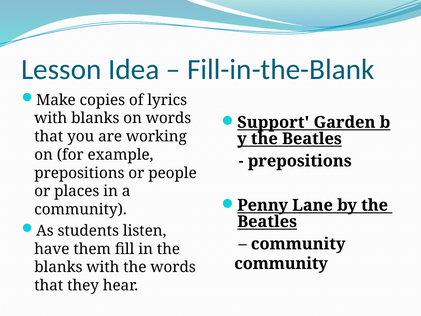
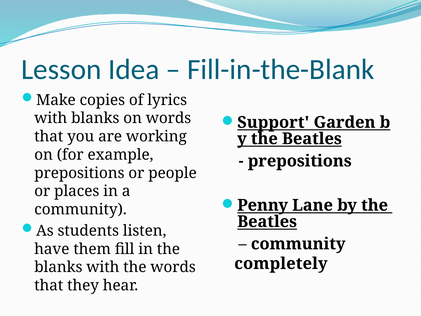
community at (281, 263): community -> completely
